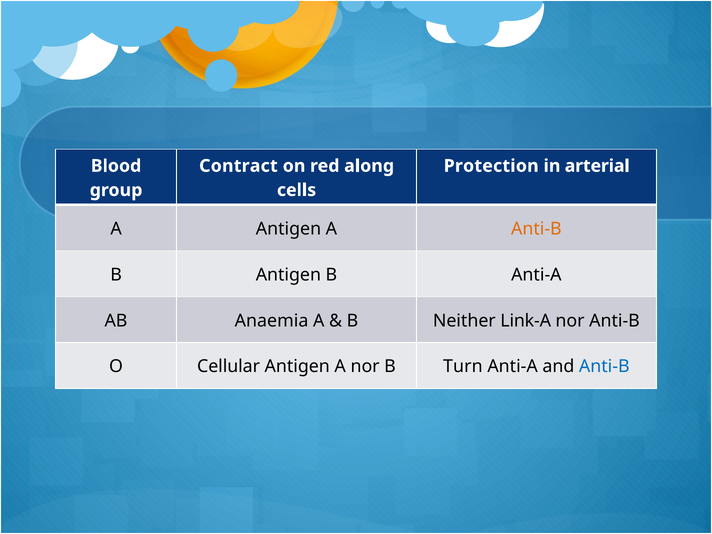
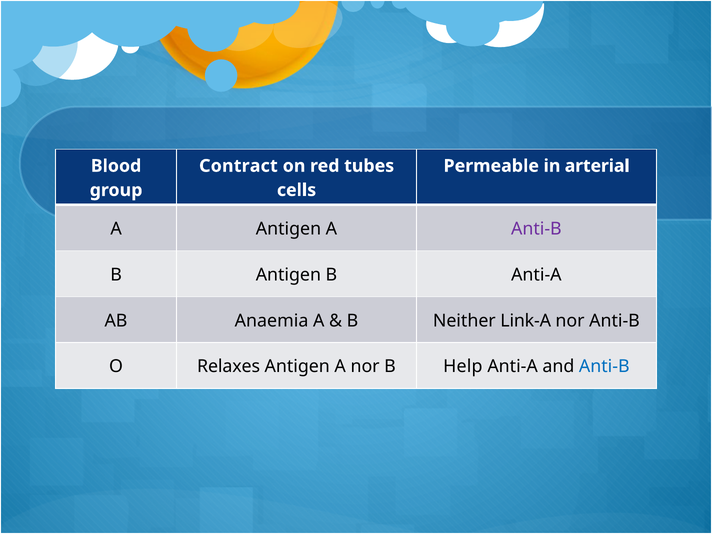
along: along -> tubes
Protection: Protection -> Permeable
Anti-B at (536, 229) colour: orange -> purple
Cellular: Cellular -> Relaxes
Turn: Turn -> Help
